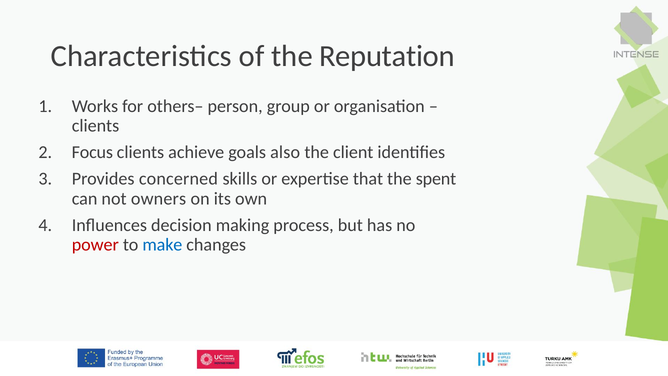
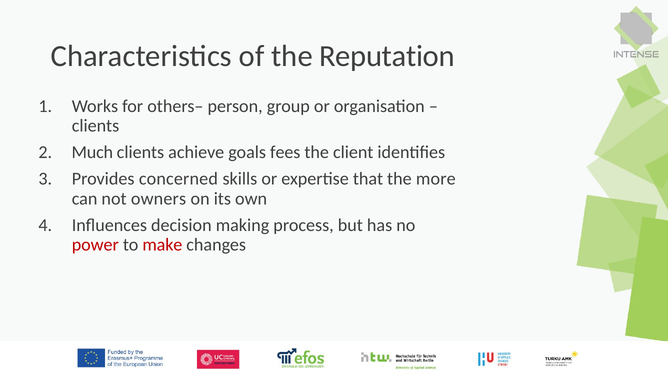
Focus: Focus -> Much
also: also -> fees
spent: spent -> more
make colour: blue -> red
